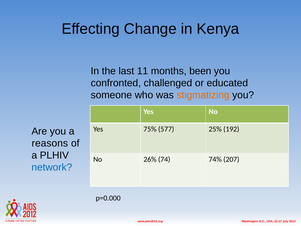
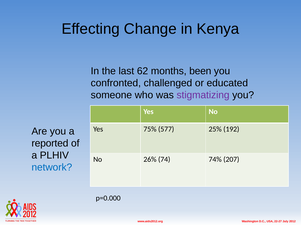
11: 11 -> 62
stigmatizing colour: orange -> purple
reasons: reasons -> reported
